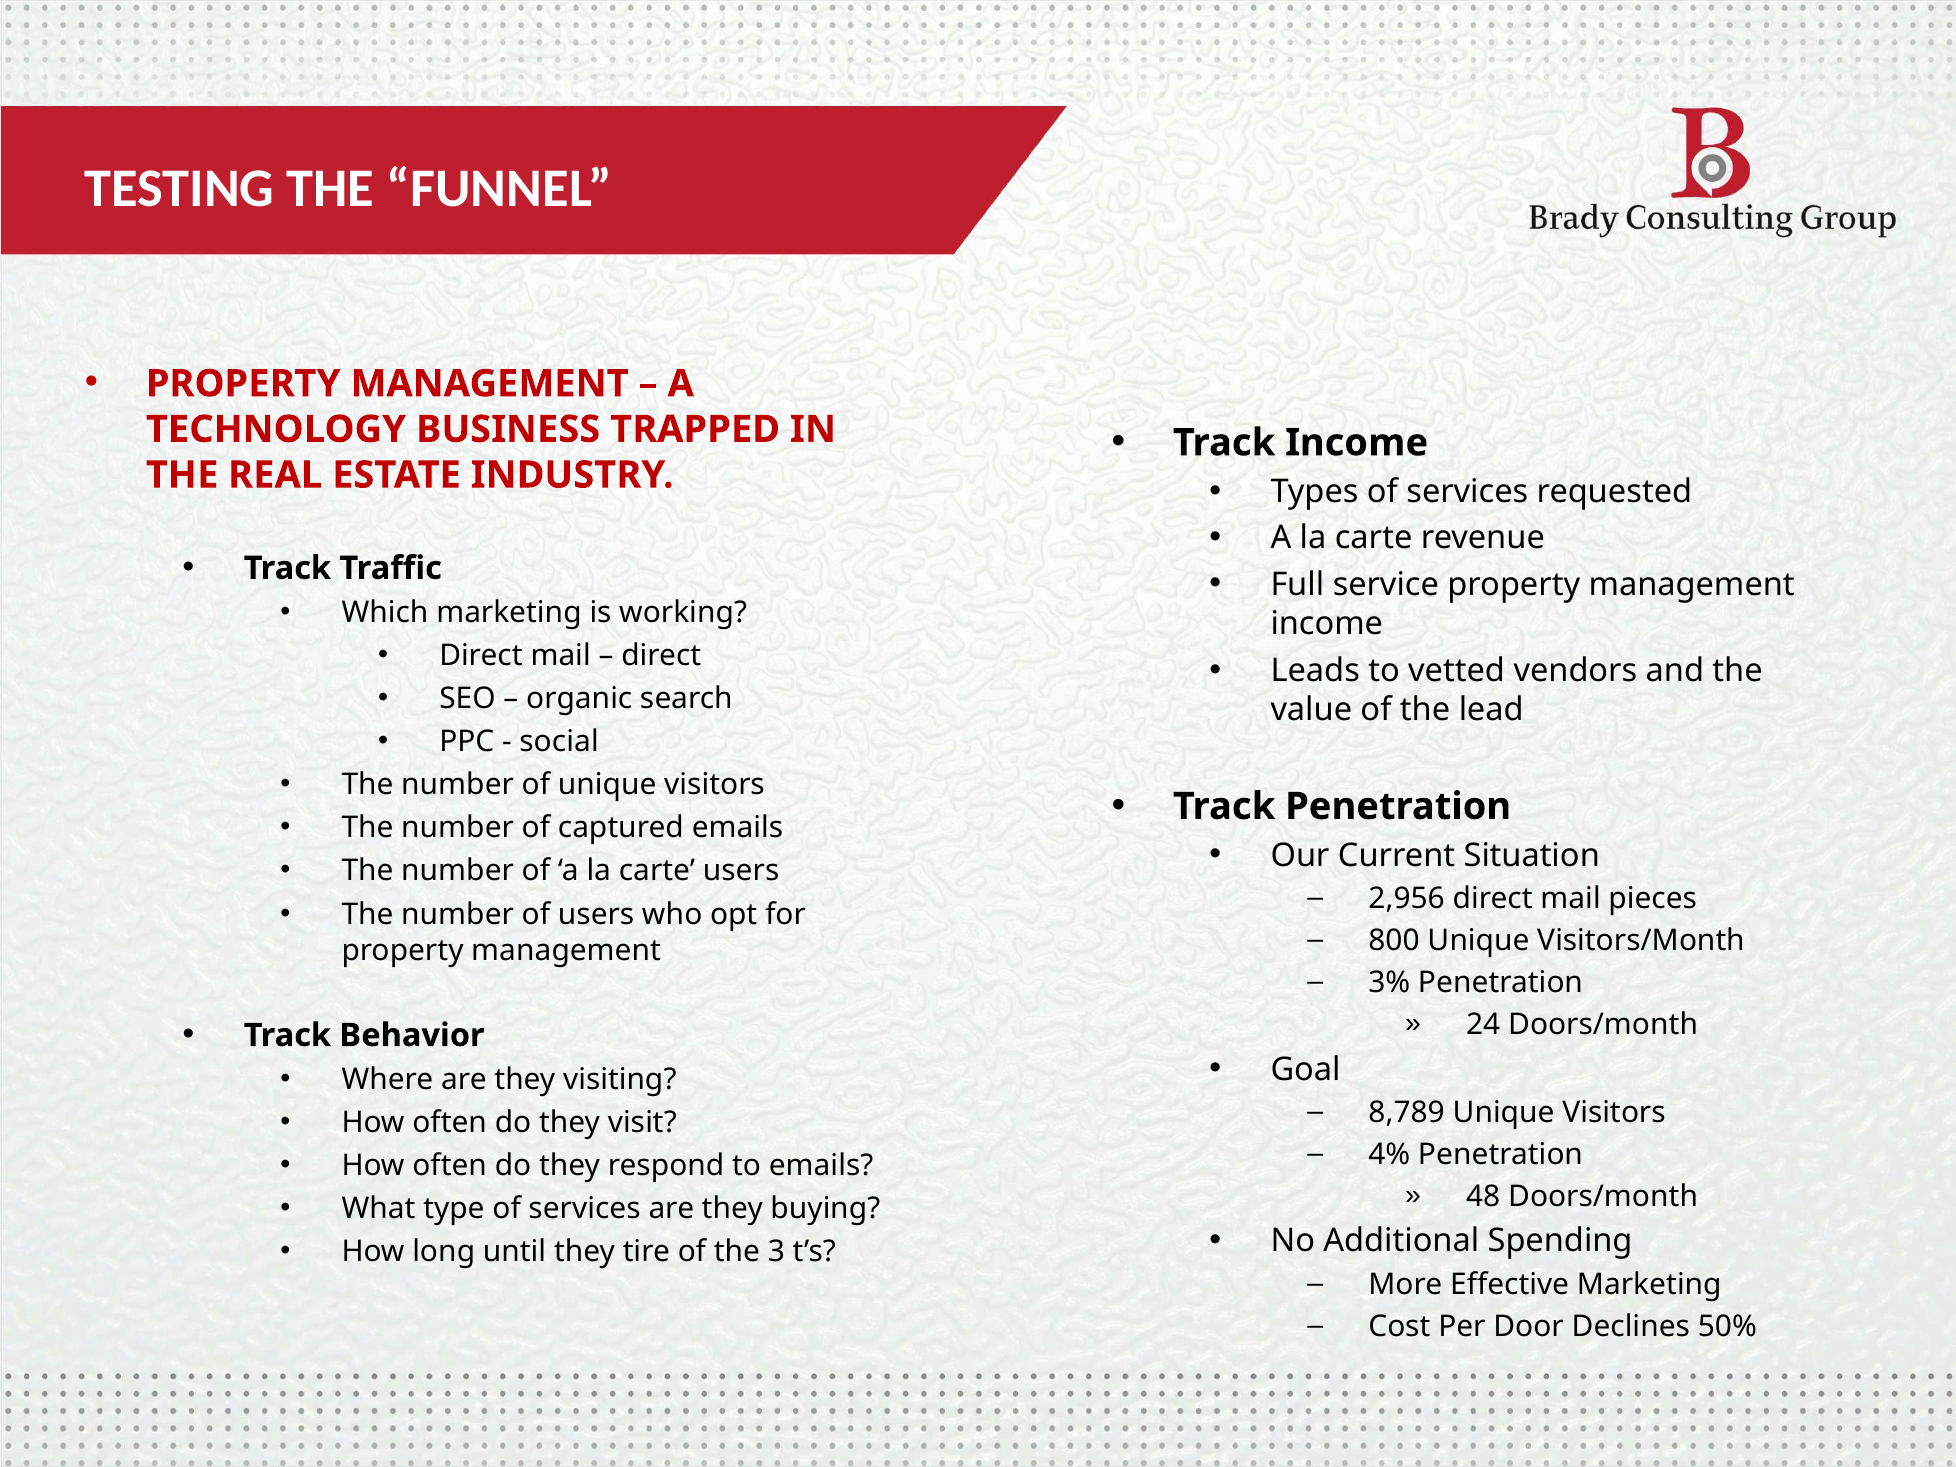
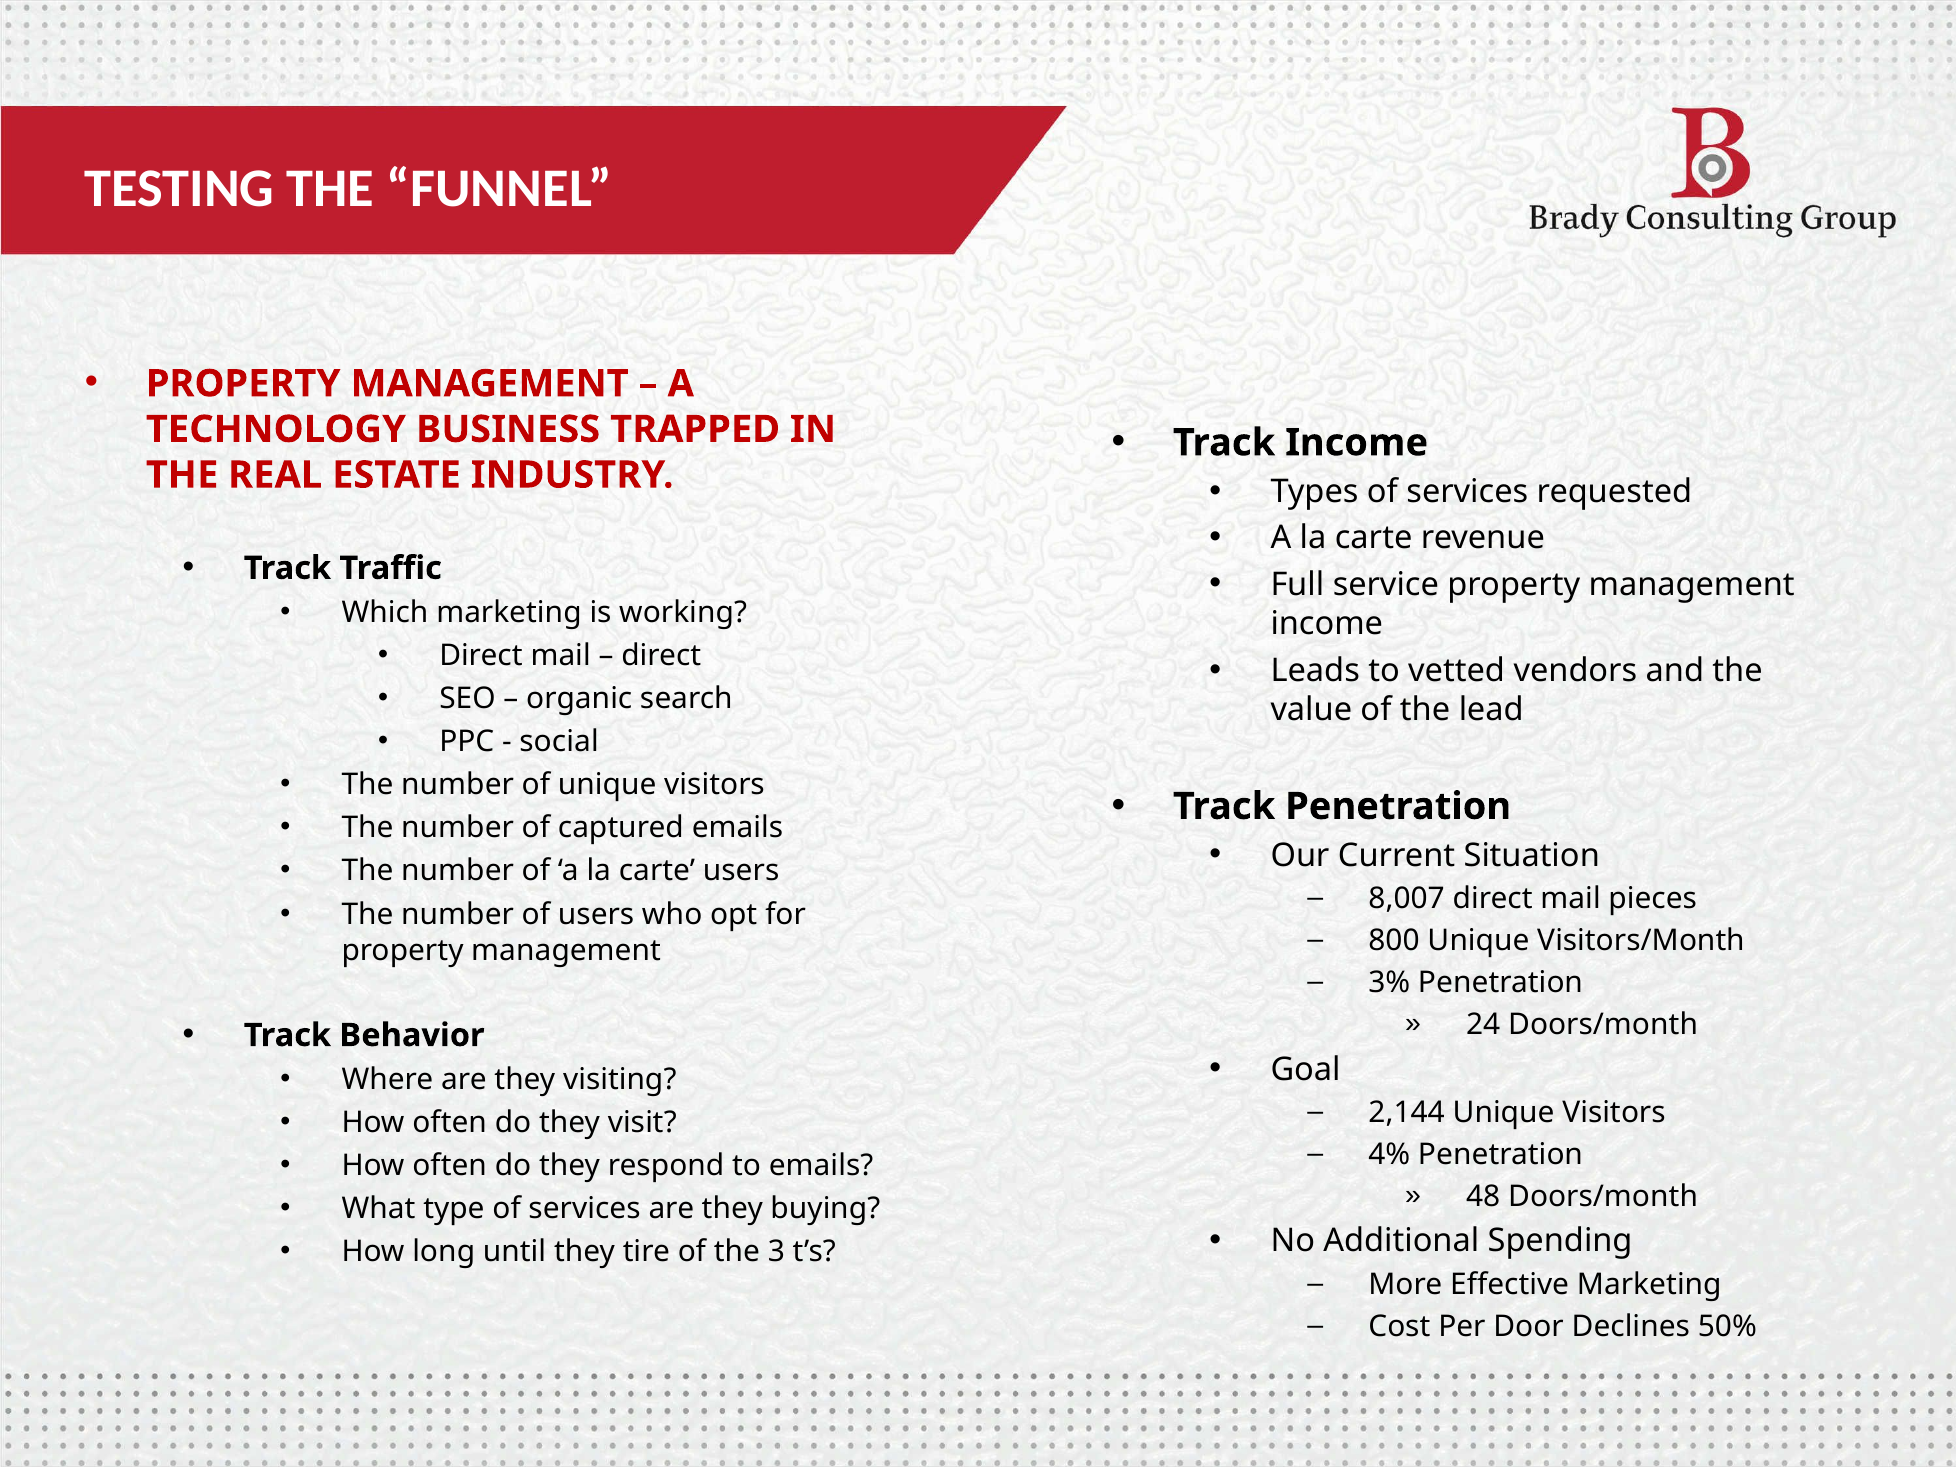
2,956: 2,956 -> 8,007
8,789: 8,789 -> 2,144
